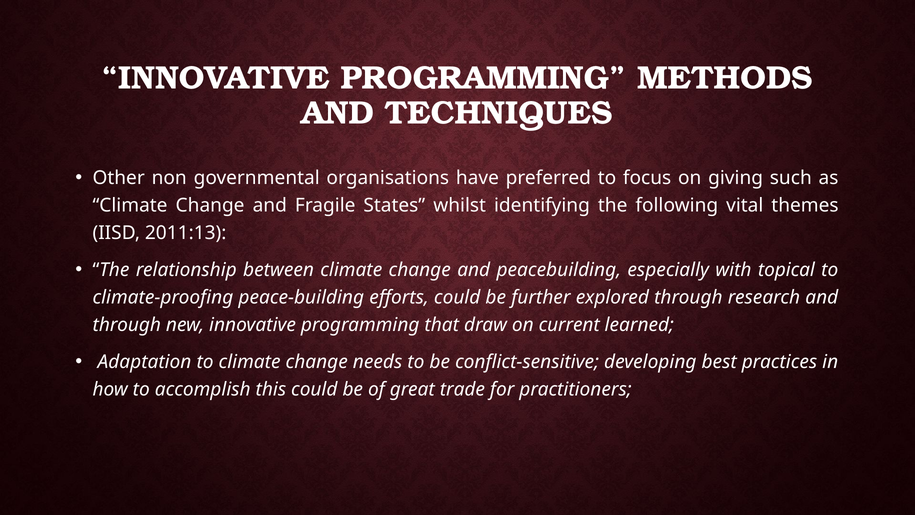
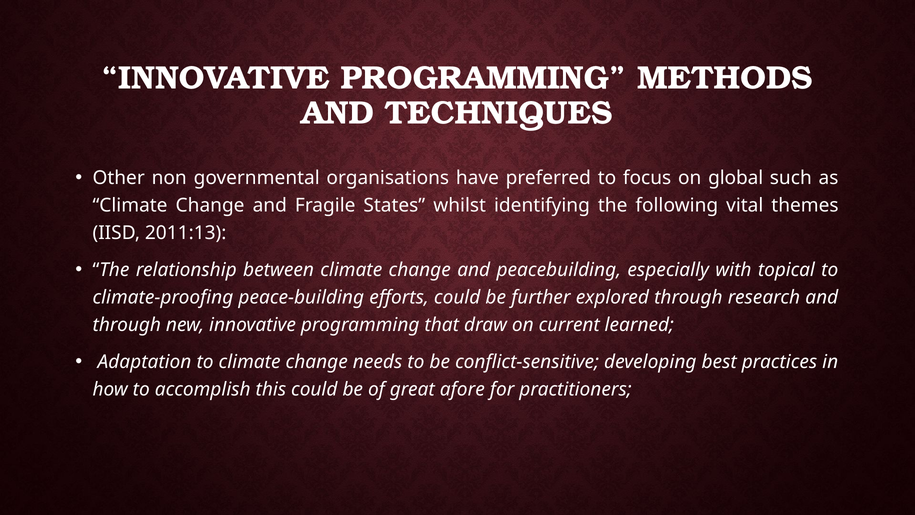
giving: giving -> global
trade: trade -> afore
